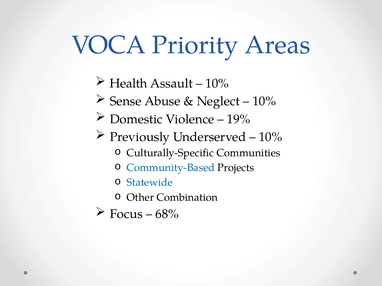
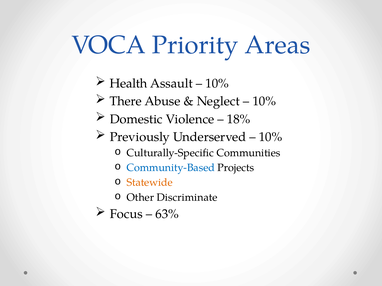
Sense: Sense -> There
19%: 19% -> 18%
Statewide colour: blue -> orange
Combination: Combination -> Discriminate
68%: 68% -> 63%
